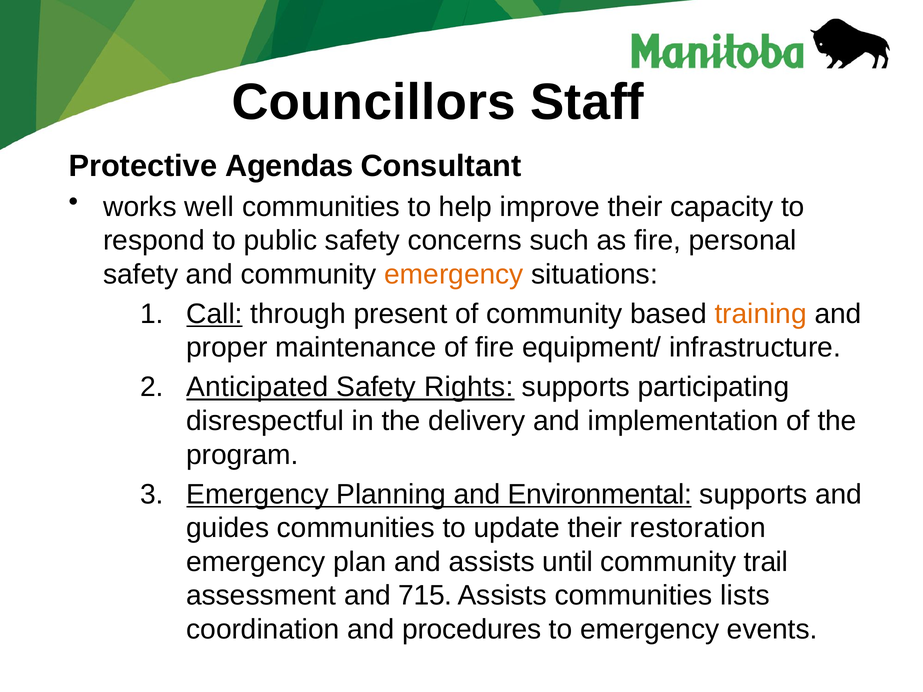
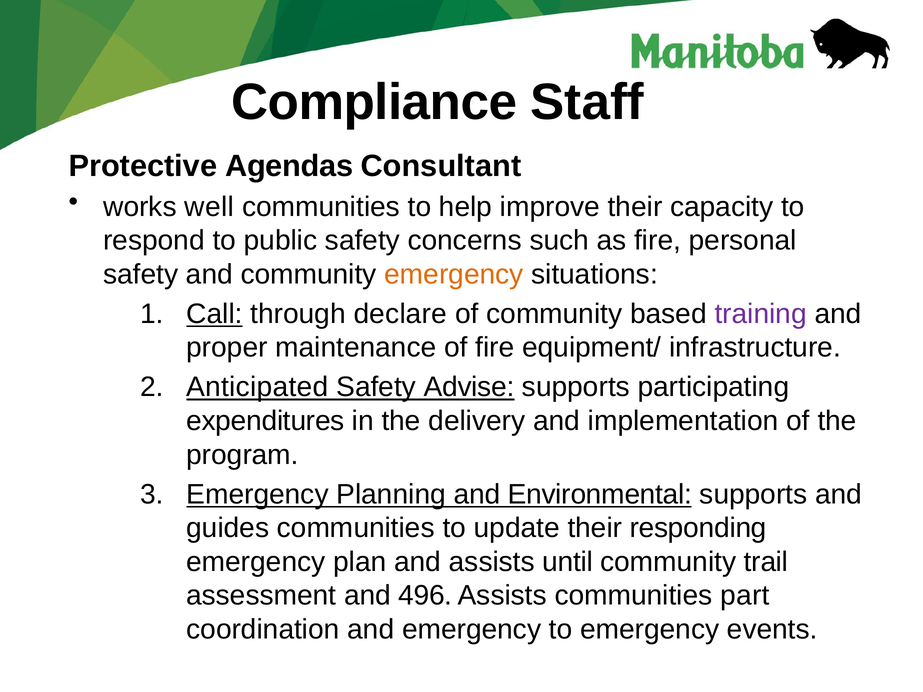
Councillors: Councillors -> Compliance
present: present -> declare
training colour: orange -> purple
Rights: Rights -> Advise
disrespectful: disrespectful -> expenditures
restoration: restoration -> responding
715: 715 -> 496
lists: lists -> part
and procedures: procedures -> emergency
